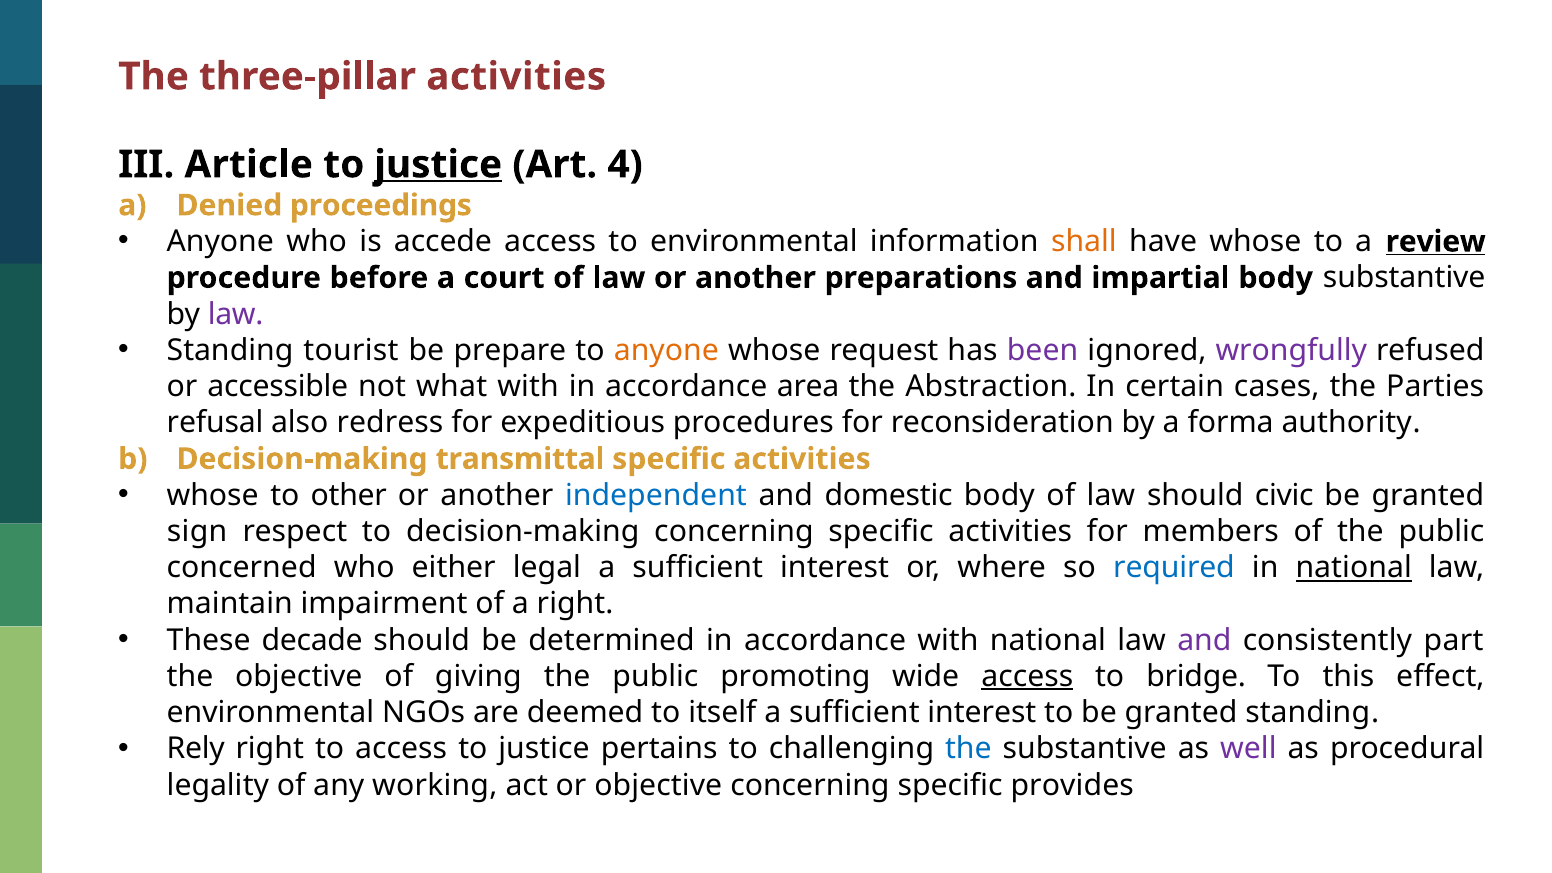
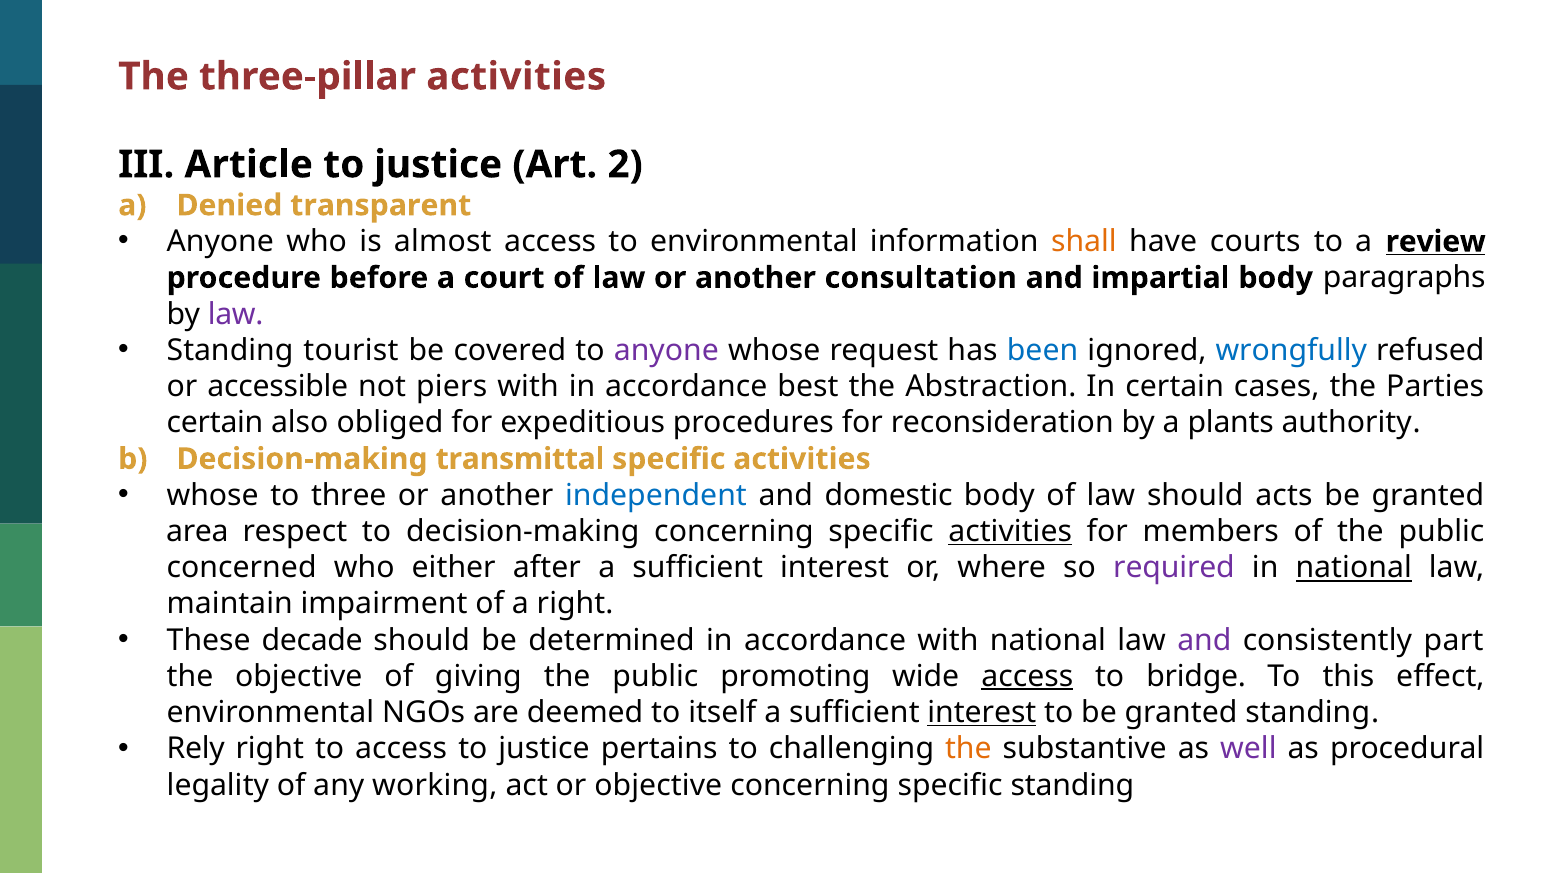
justice at (438, 165) underline: present -> none
4: 4 -> 2
proceedings: proceedings -> transparent
accede: accede -> almost
have whose: whose -> courts
preparations: preparations -> consultation
body substantive: substantive -> paragraphs
prepare: prepare -> covered
anyone at (666, 350) colour: orange -> purple
been colour: purple -> blue
wrongfully colour: purple -> blue
what: what -> piers
area: area -> best
refusal at (215, 423): refusal -> certain
redress: redress -> obliged
forma: forma -> plants
other: other -> three
civic: civic -> acts
sign: sign -> area
activities at (1010, 531) underline: none -> present
legal: legal -> after
required colour: blue -> purple
interest at (982, 713) underline: none -> present
the at (968, 749) colour: blue -> orange
specific provides: provides -> standing
